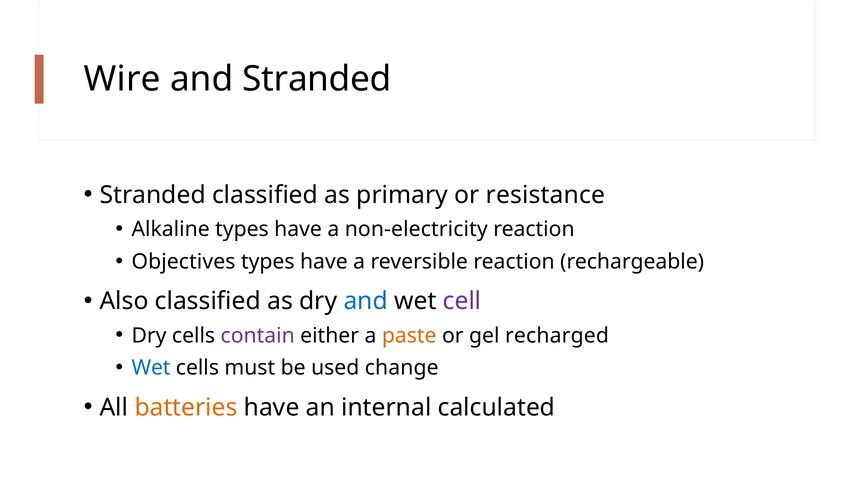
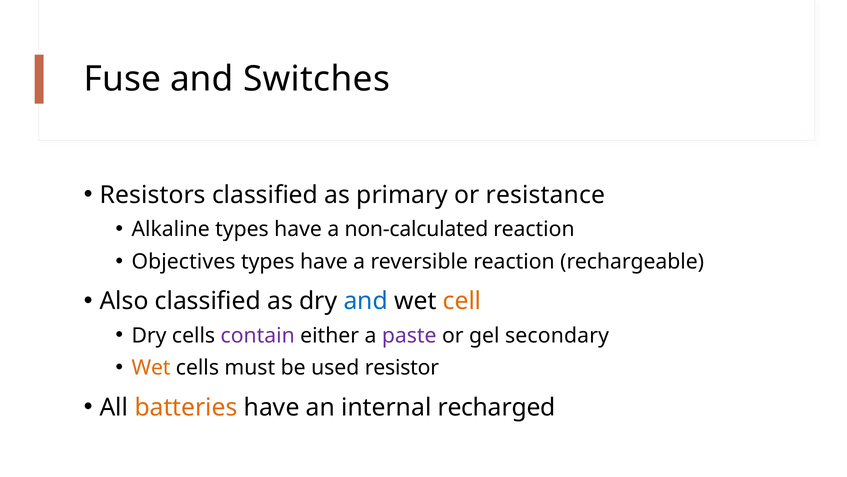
Wire: Wire -> Fuse
and Stranded: Stranded -> Switches
Stranded at (153, 195): Stranded -> Resistors
non-electricity: non-electricity -> non-calculated
cell colour: purple -> orange
paste colour: orange -> purple
recharged: recharged -> secondary
Wet at (151, 368) colour: blue -> orange
change: change -> resistor
calculated: calculated -> recharged
